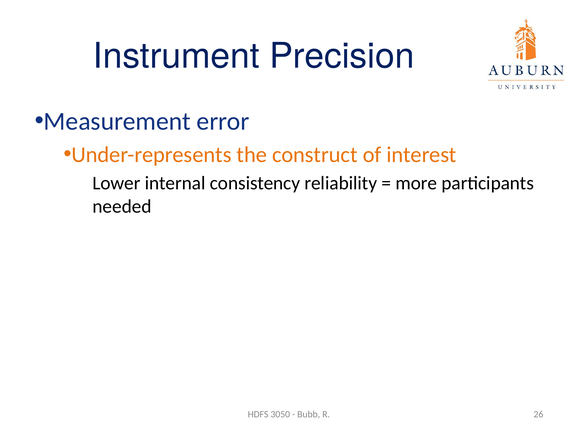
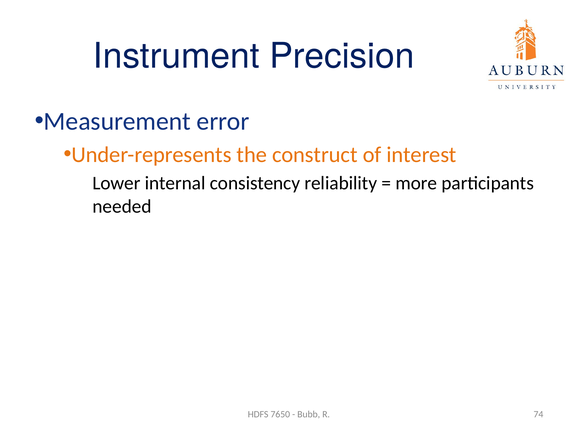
3050: 3050 -> 7650
26: 26 -> 74
